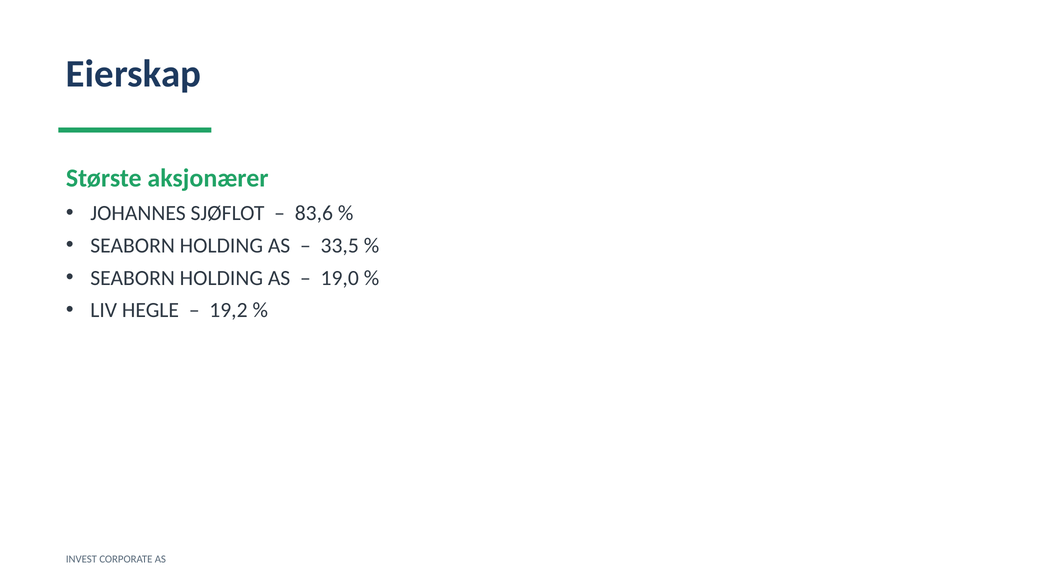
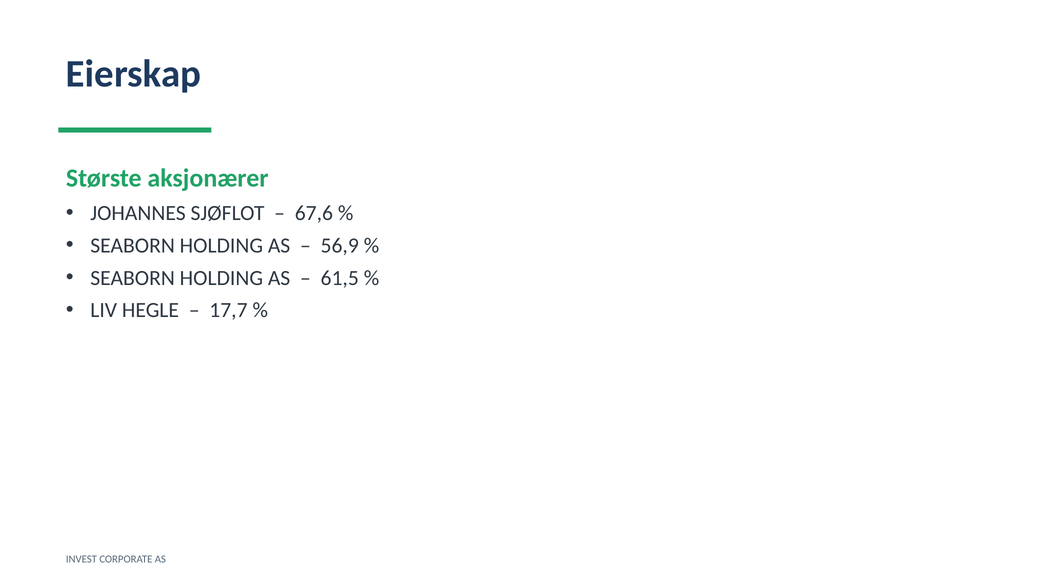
83,6: 83,6 -> 67,6
33,5: 33,5 -> 56,9
19,0: 19,0 -> 61,5
19,2: 19,2 -> 17,7
